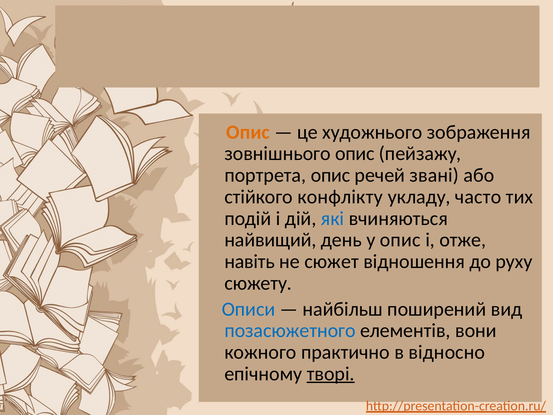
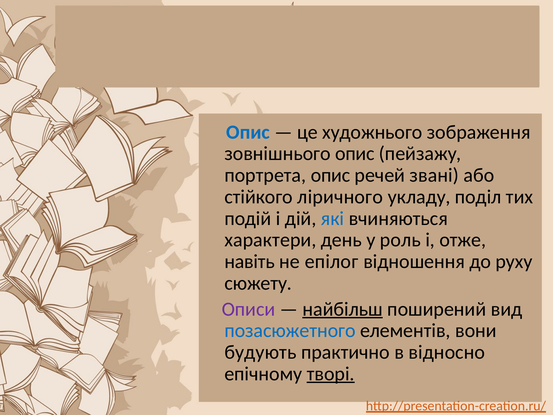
Опис at (248, 132) colour: orange -> blue
конфлікту: конфлікту -> ліричного
часто: часто -> поділ
найвищий: найвищий -> характери
у опис: опис -> роль
сюжет: сюжет -> епілог
Описи colour: blue -> purple
найбільш underline: none -> present
кожного: кожного -> будують
